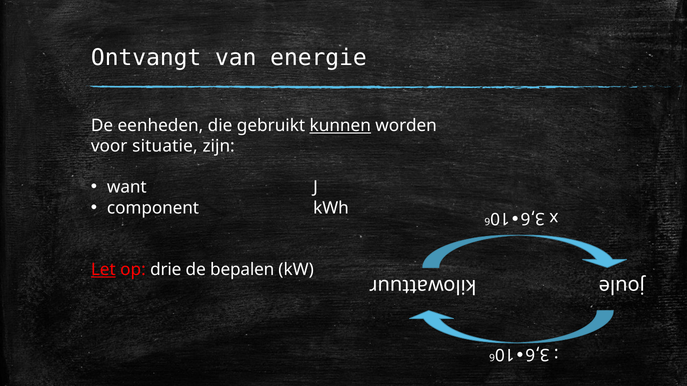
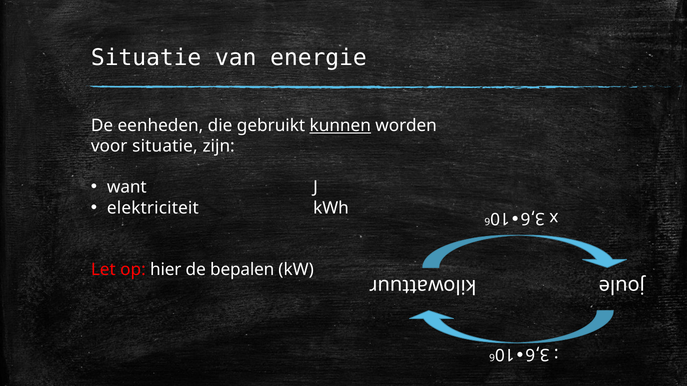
Ontvangt at (146, 58): Ontvangt -> Situatie
component: component -> elektriciteit
Let underline: present -> none
drie: drie -> hier
